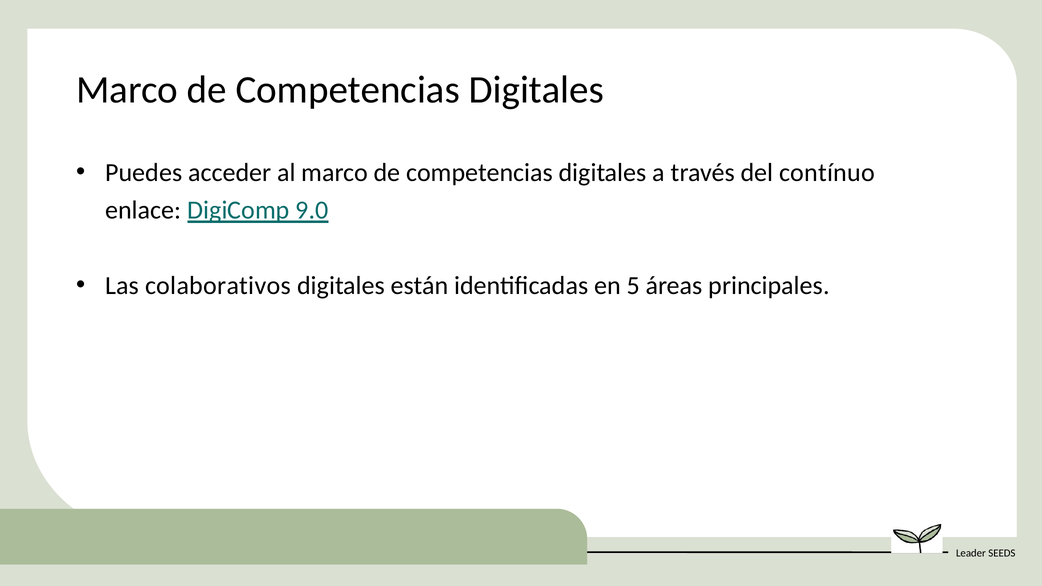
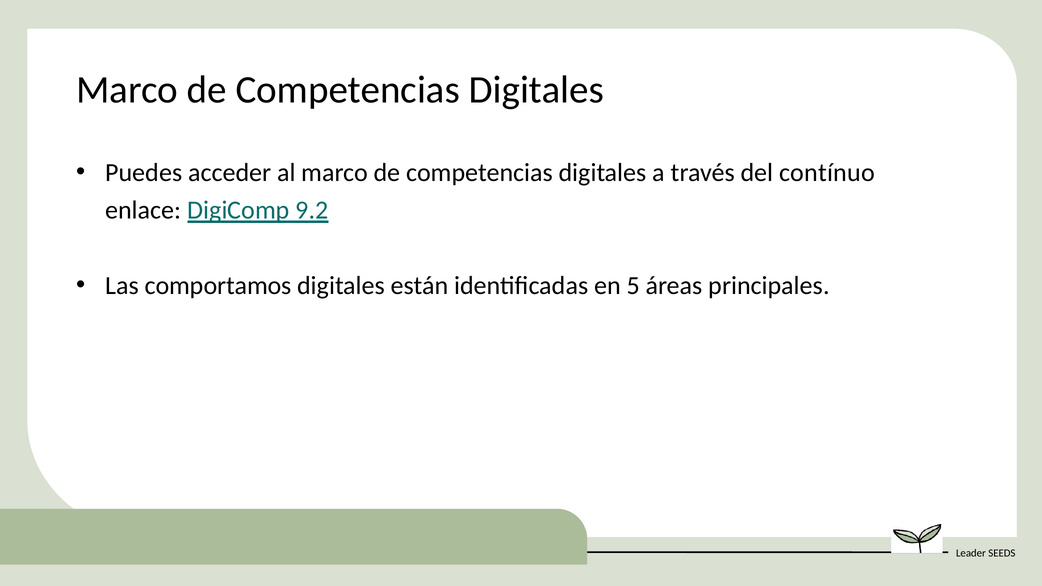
9.0: 9.0 -> 9.2
colaborativos: colaborativos -> comportamos
